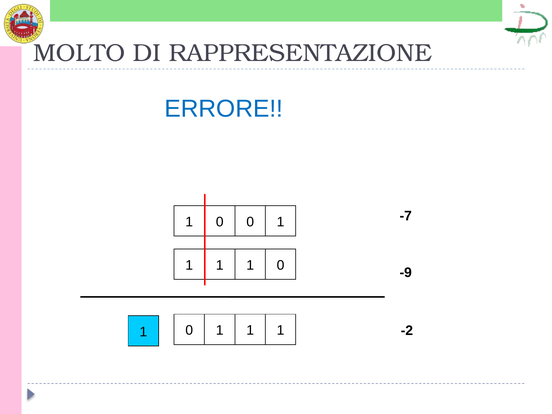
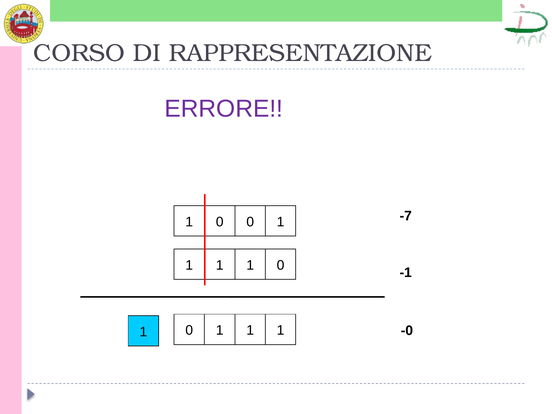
MOLTO: MOLTO -> CORSO
ERRORE colour: blue -> purple
-9: -9 -> -1
-2: -2 -> -0
